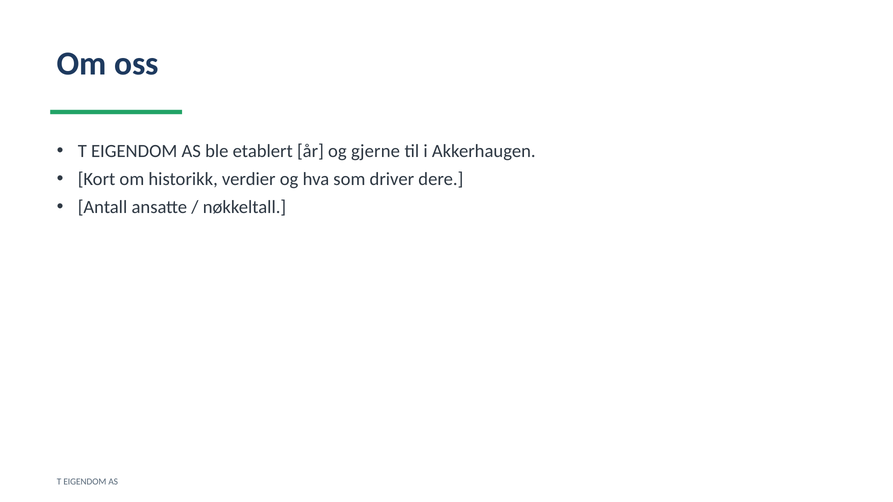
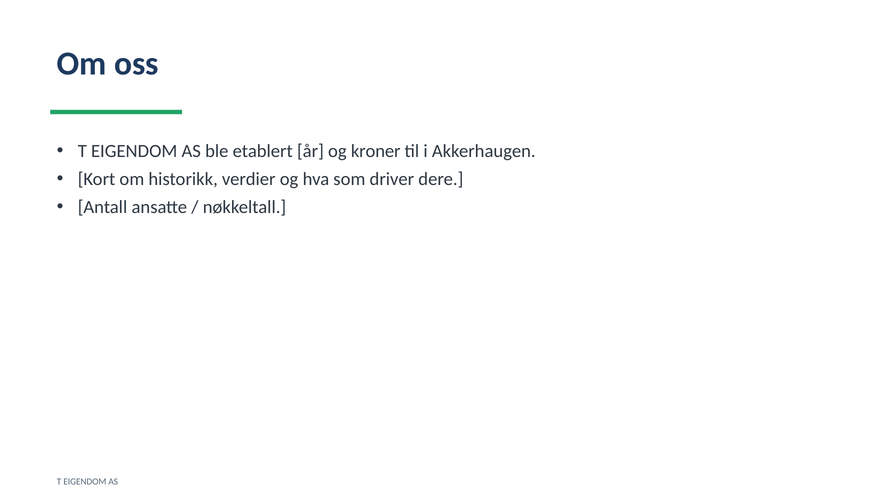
gjerne: gjerne -> kroner
